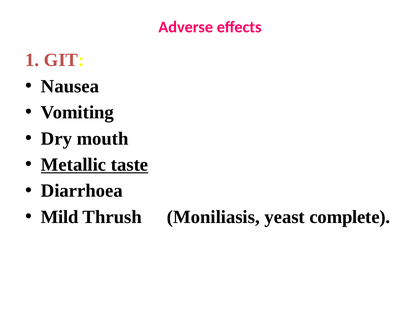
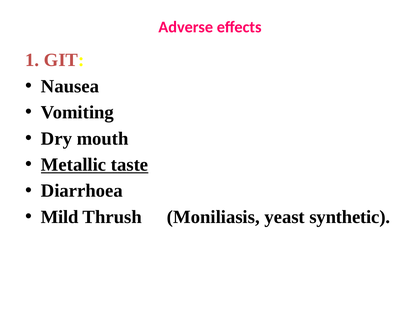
complete: complete -> synthetic
